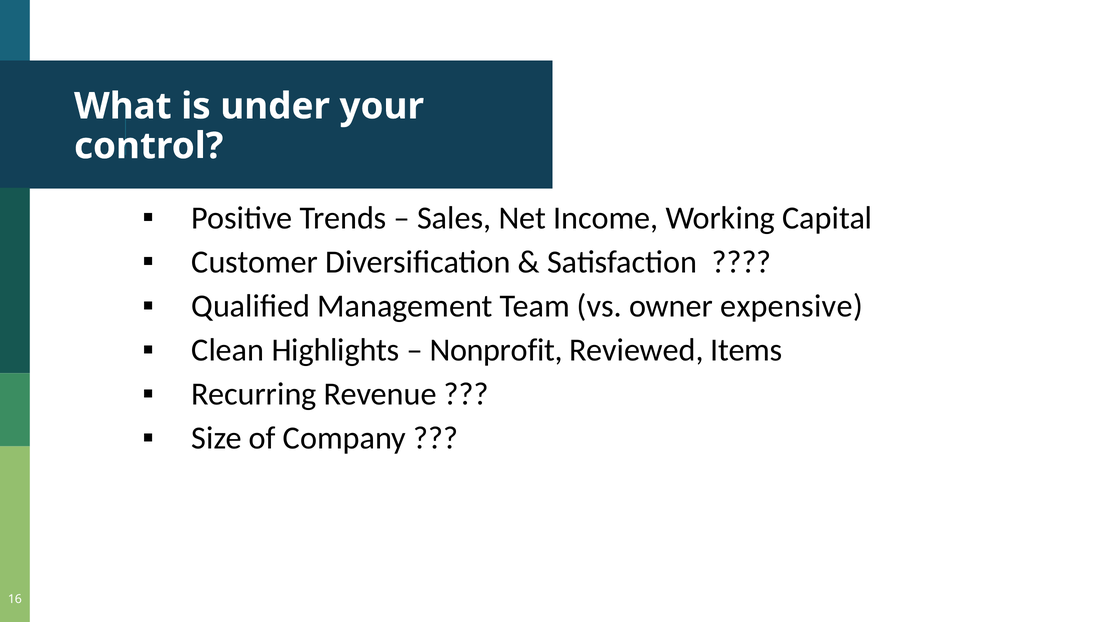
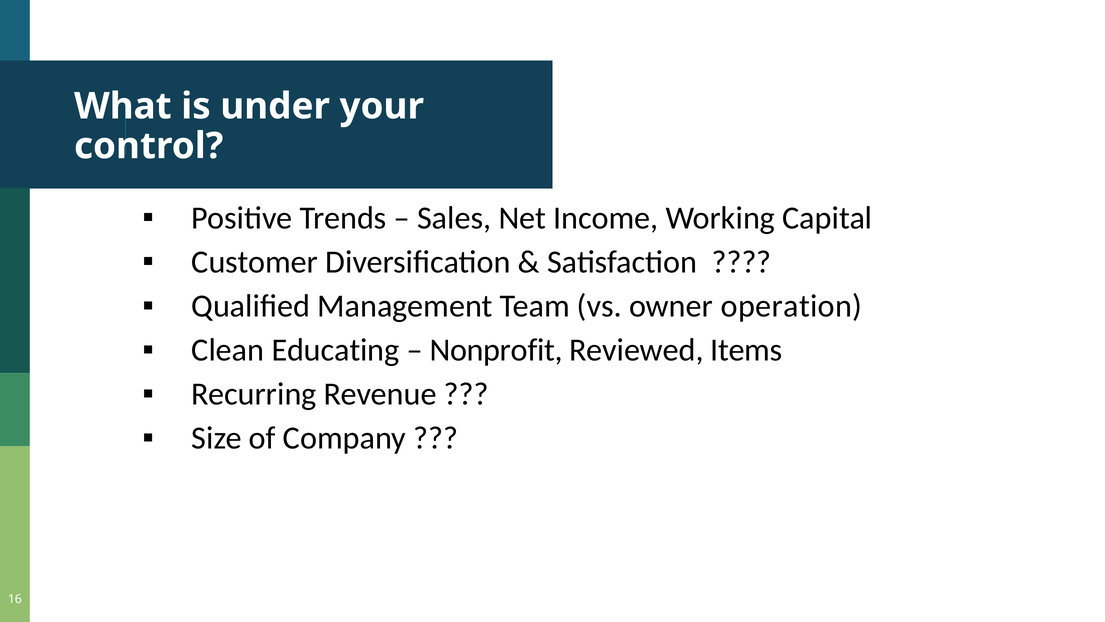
expensive: expensive -> operation
Highlights: Highlights -> Educating
